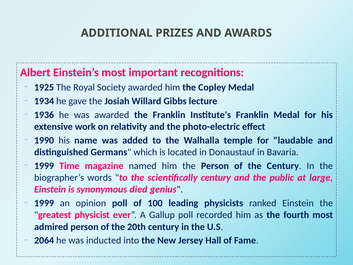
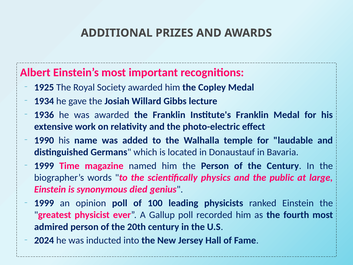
scientifically century: century -> physics
2064: 2064 -> 2024
